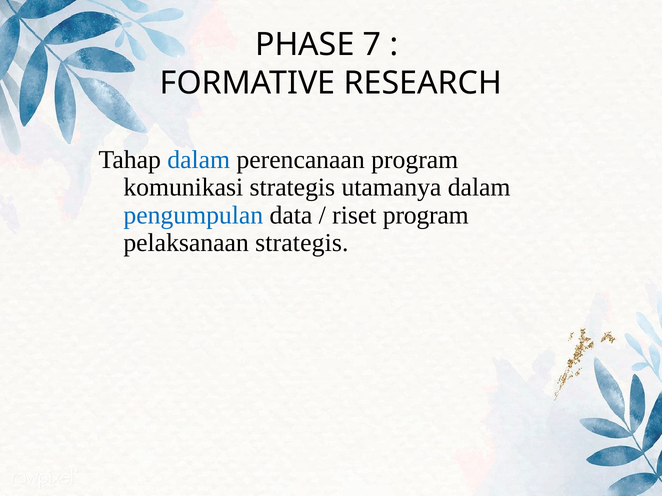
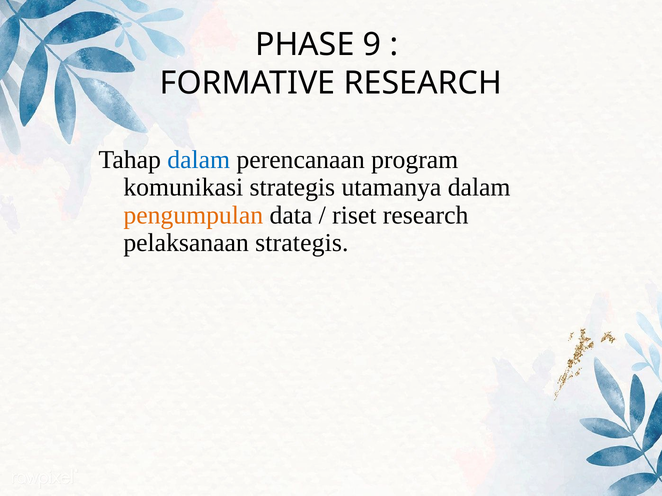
7: 7 -> 9
pengumpulan colour: blue -> orange
riset program: program -> research
